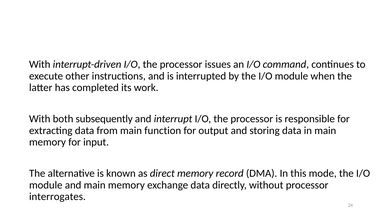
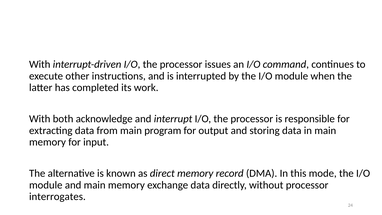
subsequently: subsequently -> acknowledge
function: function -> program
